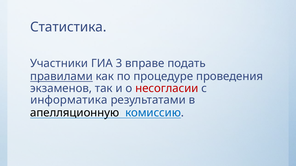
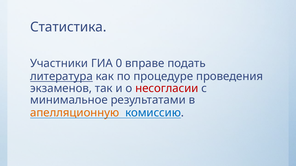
3: 3 -> 0
правилами: правилами -> литература
информатика: информатика -> минимальное
апелляционную colour: black -> orange
